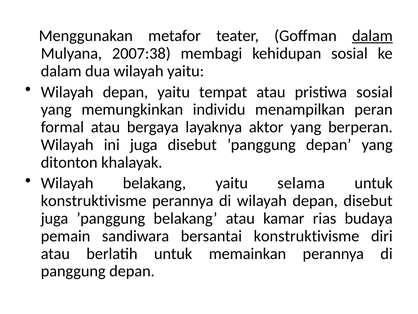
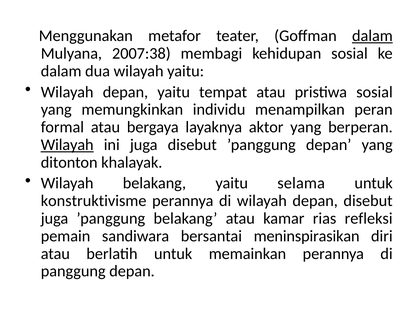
Wilayah at (67, 145) underline: none -> present
budaya: budaya -> refleksi
bersantai konstruktivisme: konstruktivisme -> meninspirasikan
